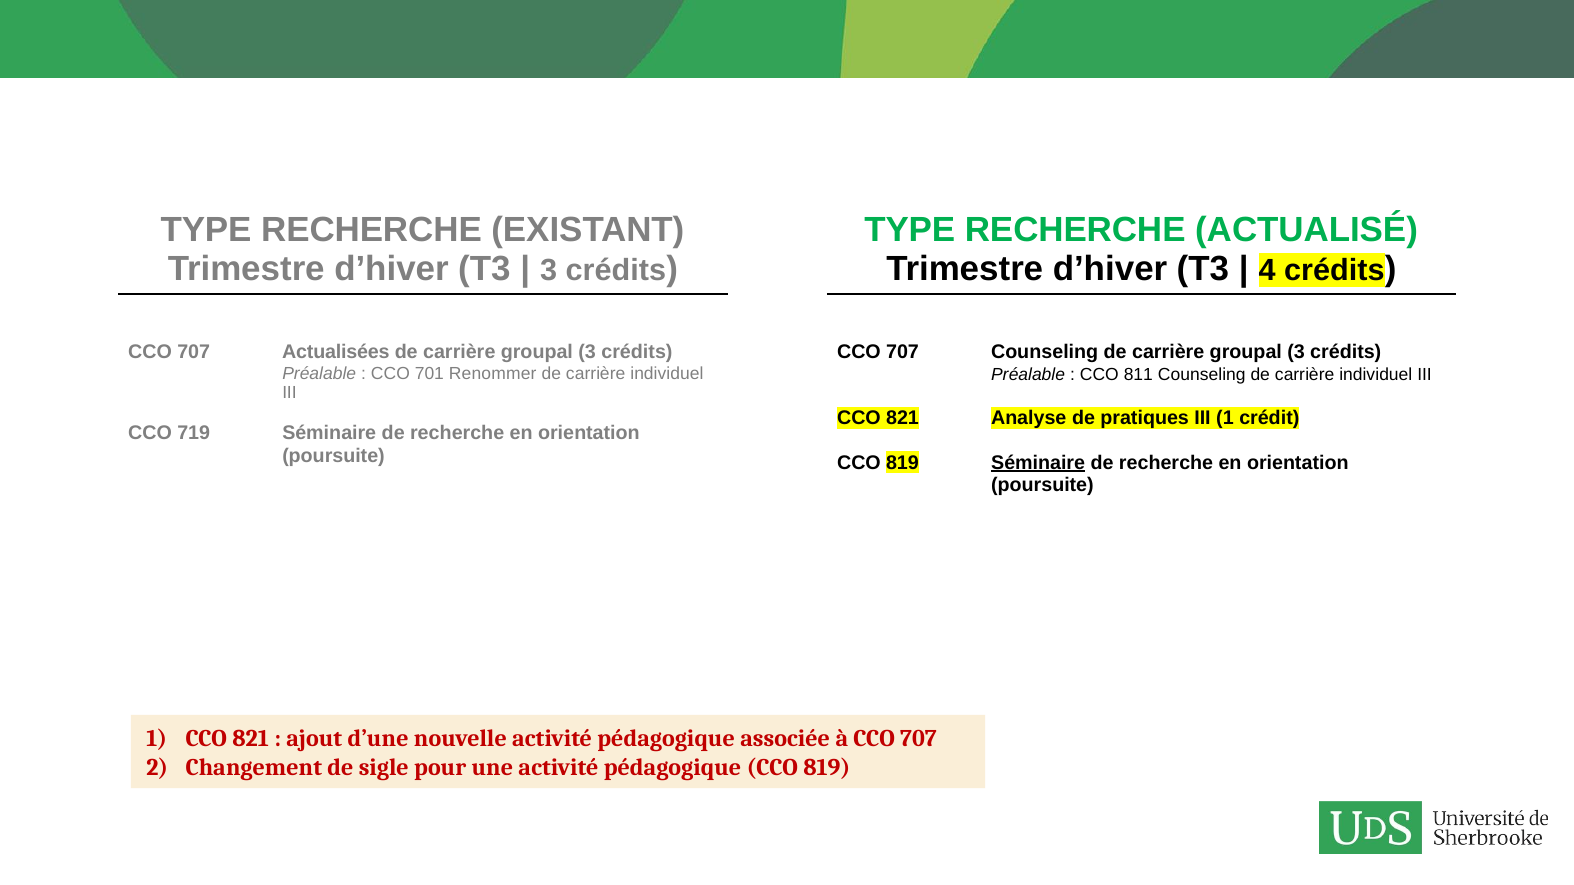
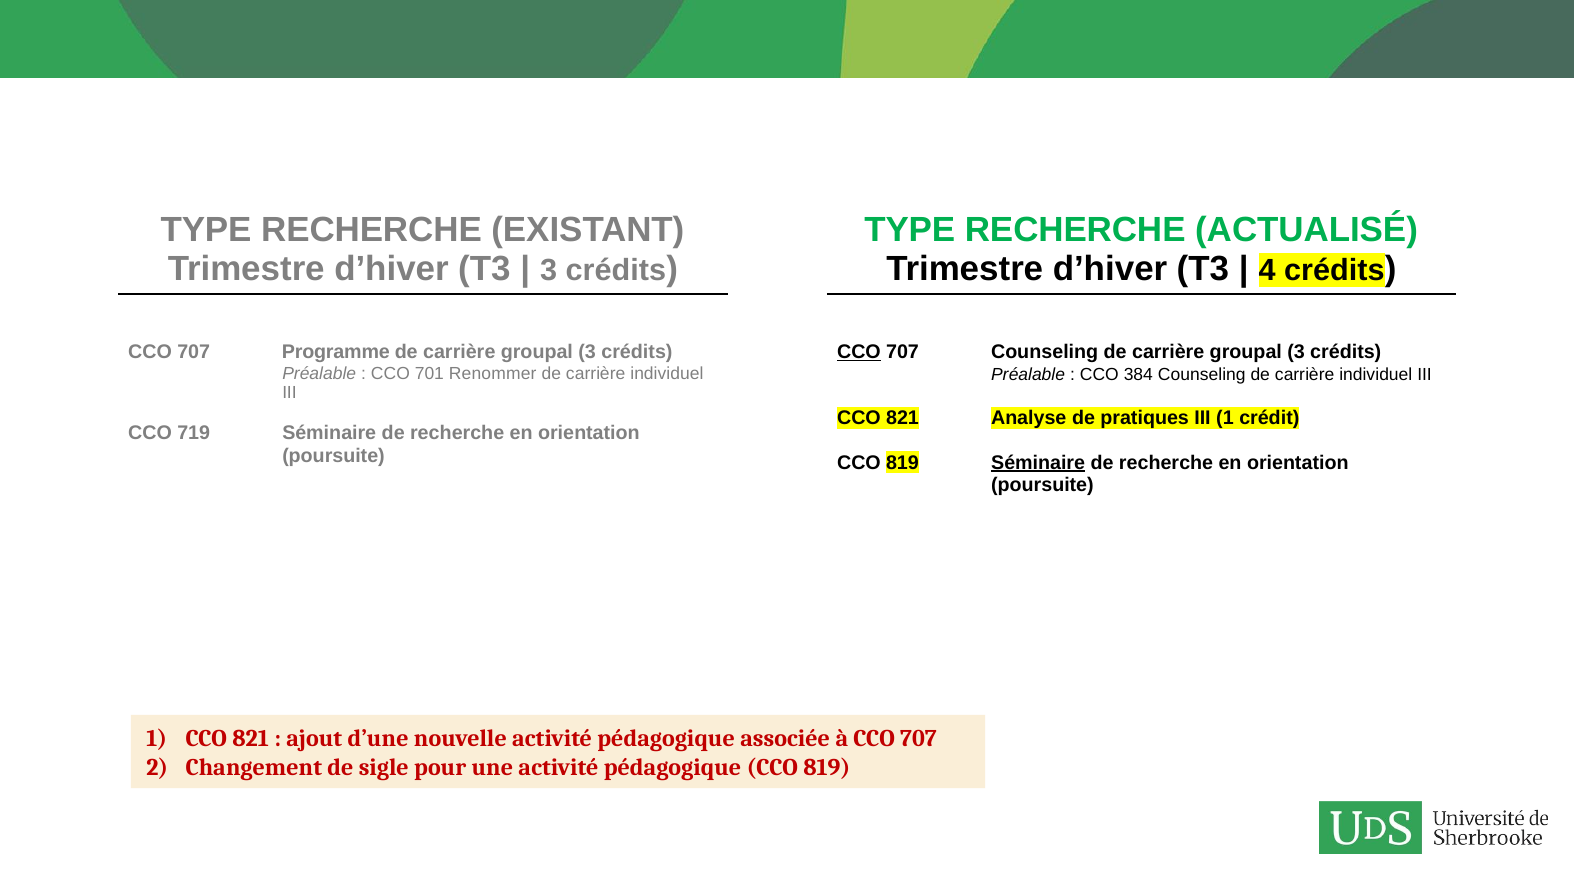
Actualisées: Actualisées -> Programme
CCO at (859, 352) underline: none -> present
811: 811 -> 384
